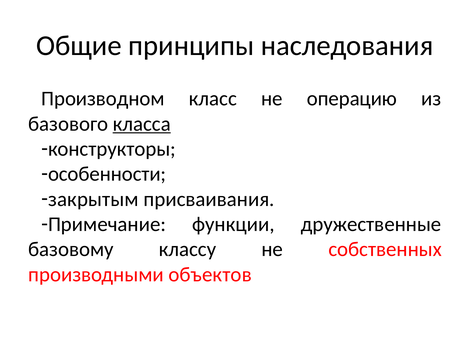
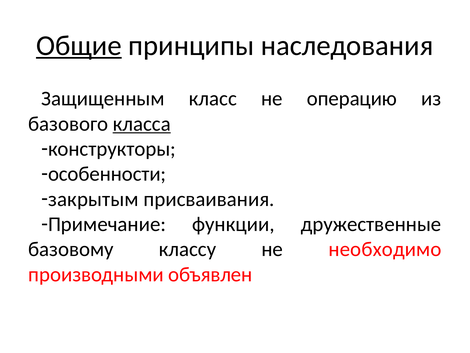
Общие underline: none -> present
Производном: Производном -> Защищенным
собственных: собственных -> необходимо
объектов: объектов -> объявлен
